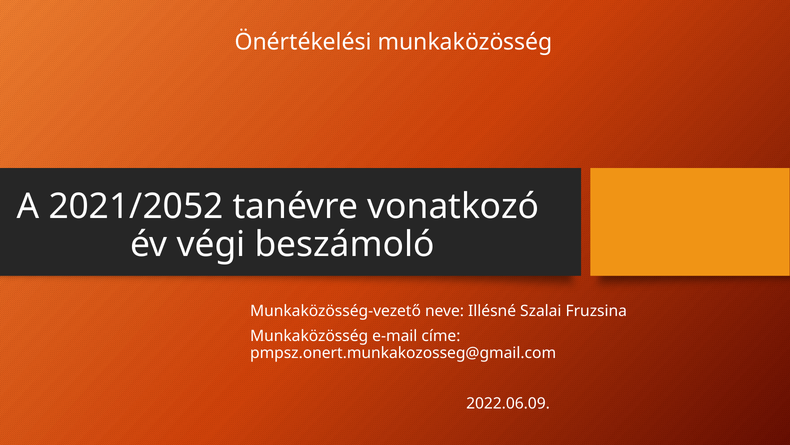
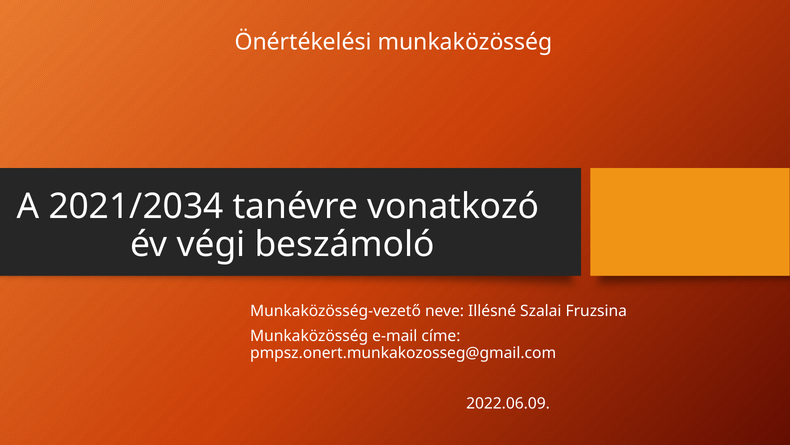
2021/2052: 2021/2052 -> 2021/2034
